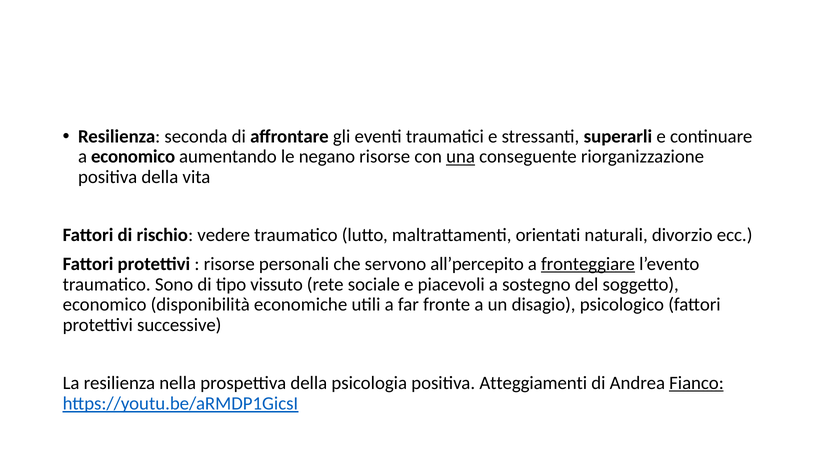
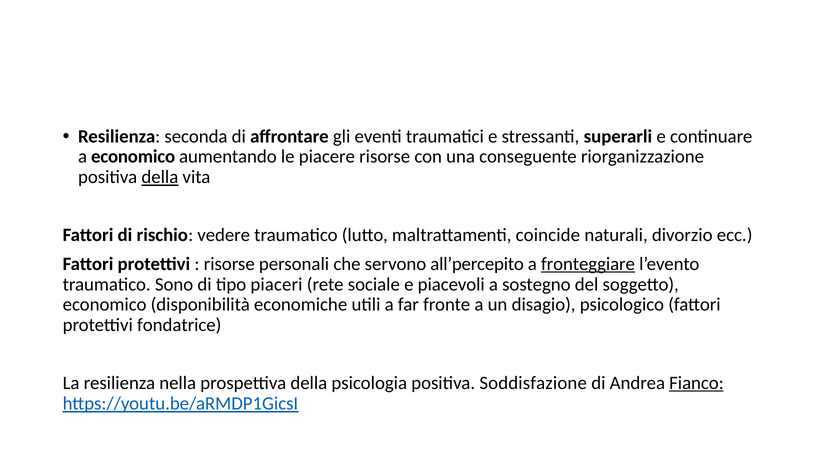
negano: negano -> piacere
una underline: present -> none
della at (160, 177) underline: none -> present
orientati: orientati -> coincide
vissuto: vissuto -> piaceri
successive: successive -> fondatrice
Atteggiamenti: Atteggiamenti -> Soddisfazione
